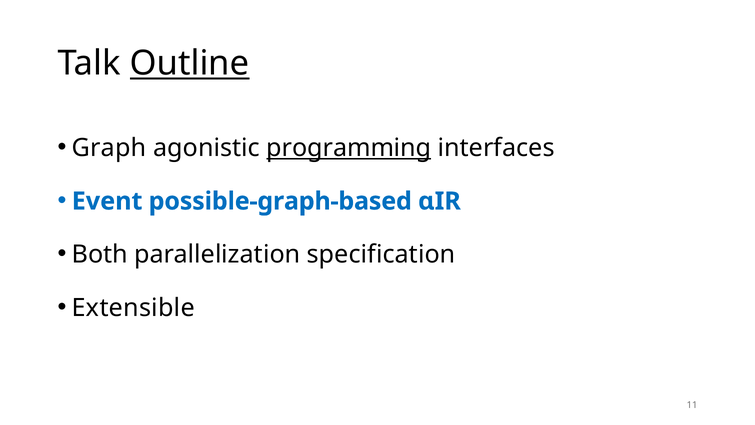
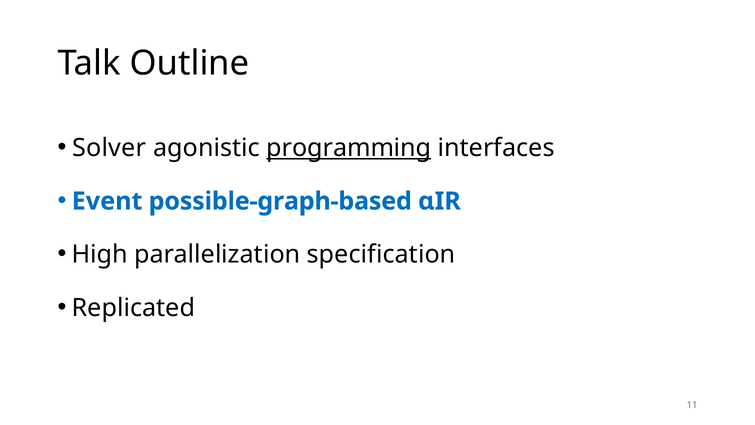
Outline underline: present -> none
Graph: Graph -> Solver
Both: Both -> High
Extensible: Extensible -> Replicated
